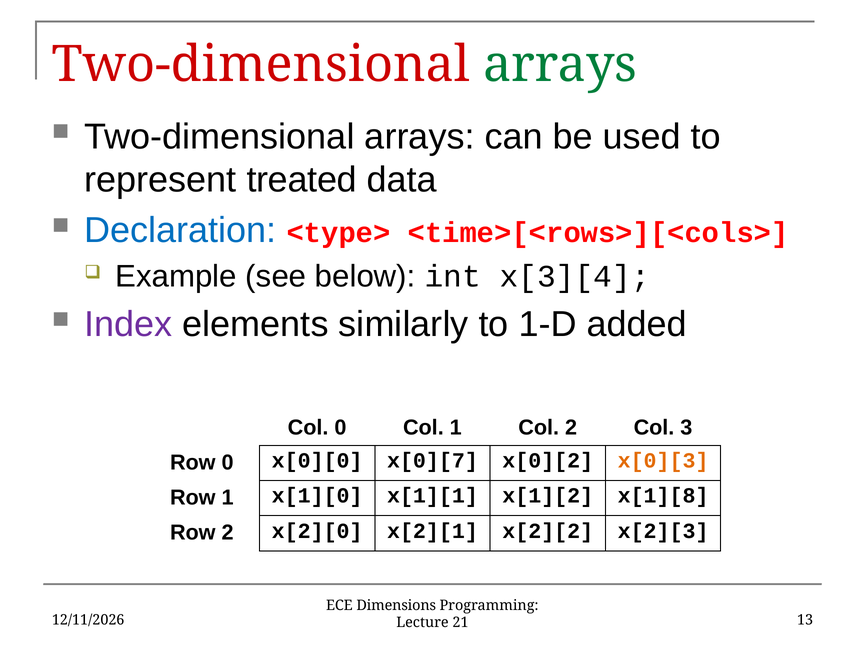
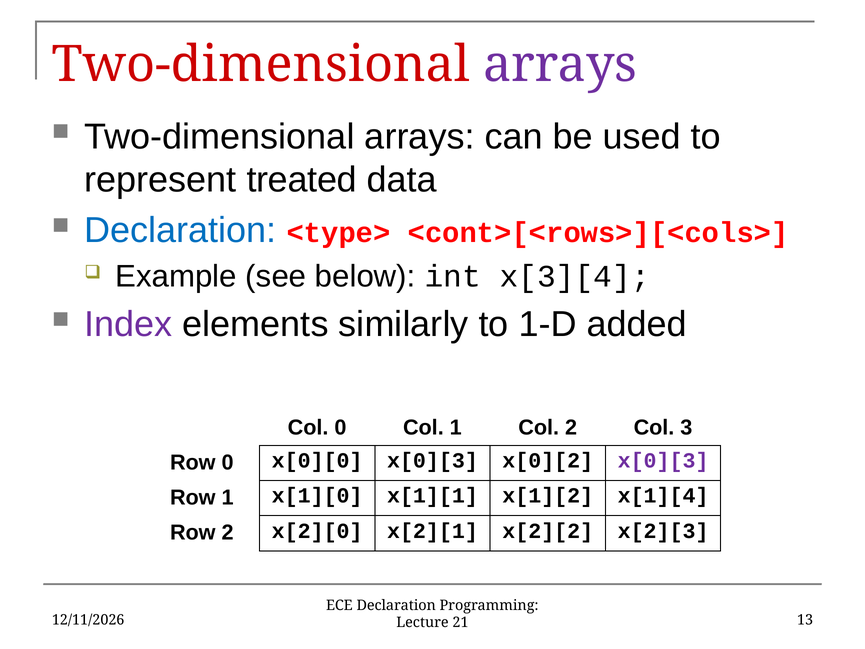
arrays at (560, 64) colour: green -> purple
<time>[<rows>][<cols>: <time>[<rows>][<cols> -> <cont>[<rows>][<cols>
x[0][0 x[0][7: x[0][7 -> x[0][3
x[0][3 at (663, 461) colour: orange -> purple
x[1][8: x[1][8 -> x[1][4
ECE Dimensions: Dimensions -> Declaration
